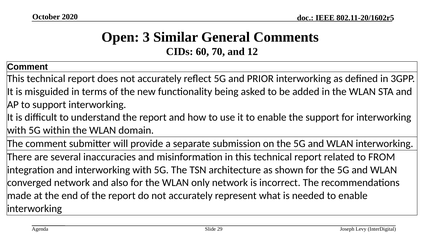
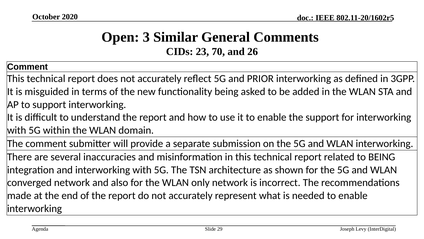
60: 60 -> 23
12: 12 -> 26
to FROM: FROM -> BEING
